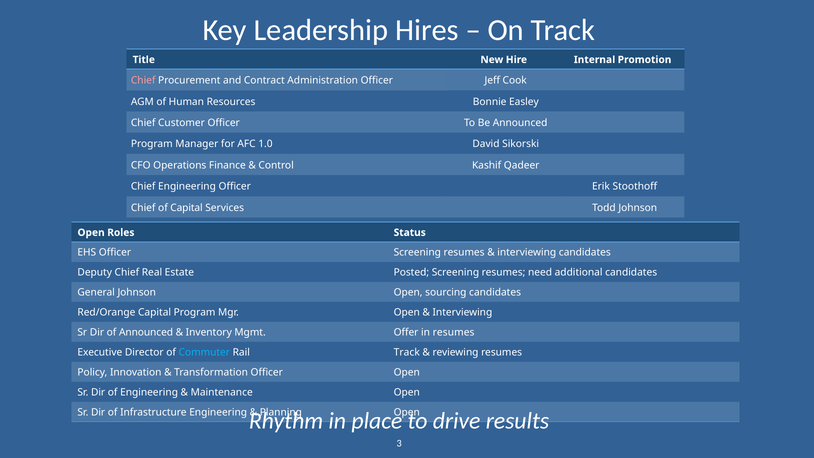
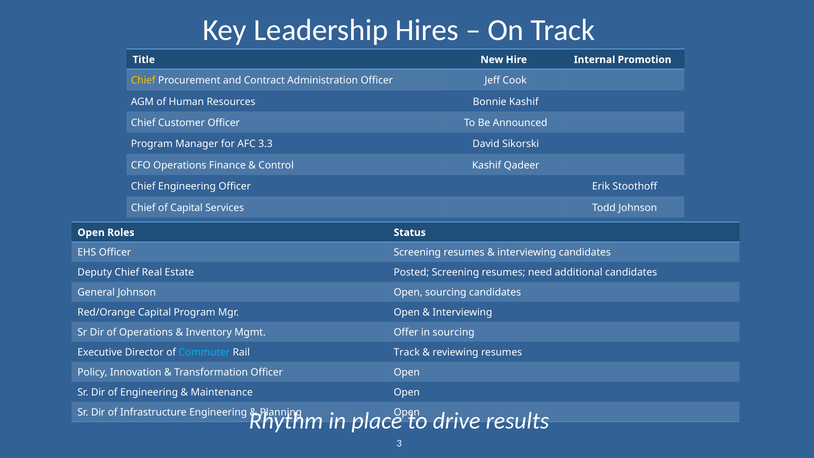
Chief at (143, 80) colour: pink -> yellow
Bonnie Easley: Easley -> Kashif
1.0: 1.0 -> 3.3
of Announced: Announced -> Operations
in resumes: resumes -> sourcing
